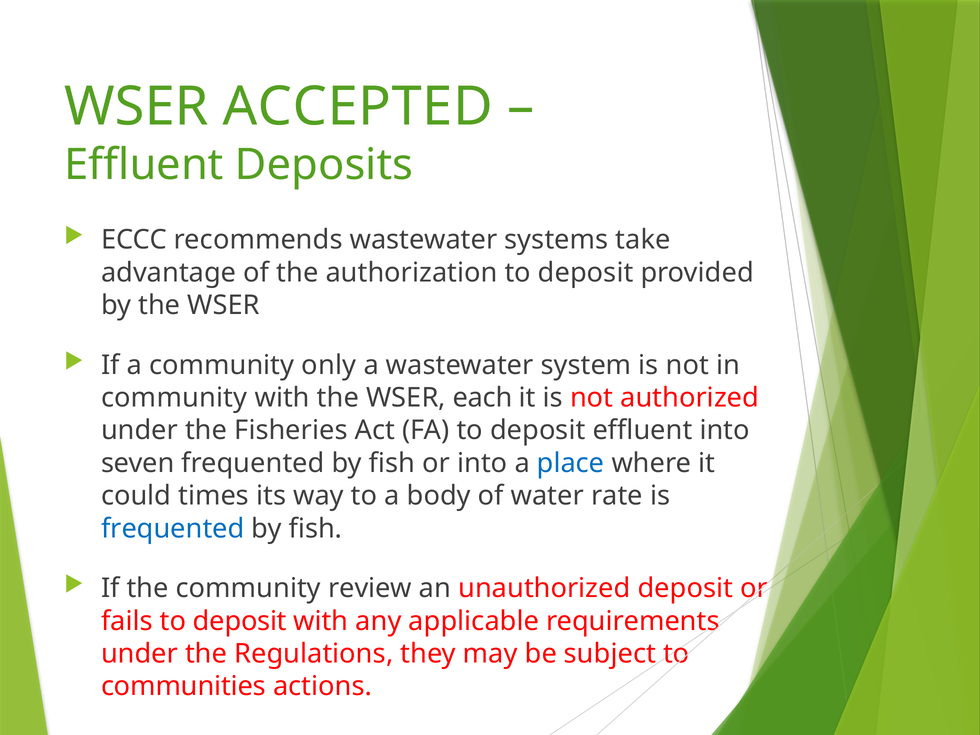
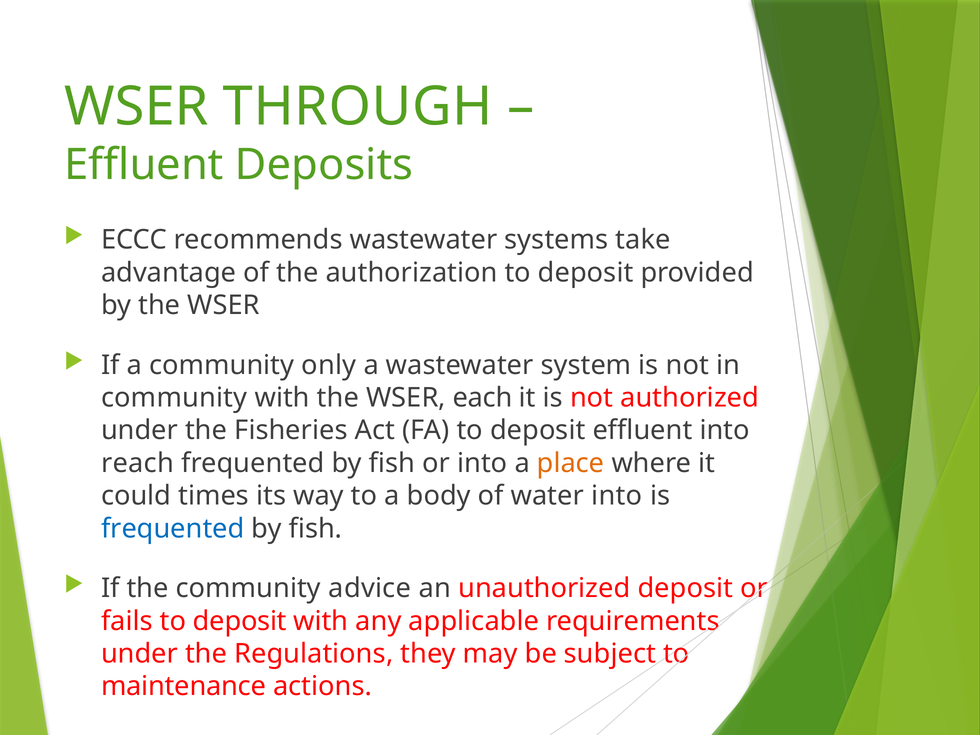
ACCEPTED: ACCEPTED -> THROUGH
seven: seven -> reach
place colour: blue -> orange
water rate: rate -> into
review: review -> advice
communities: communities -> maintenance
